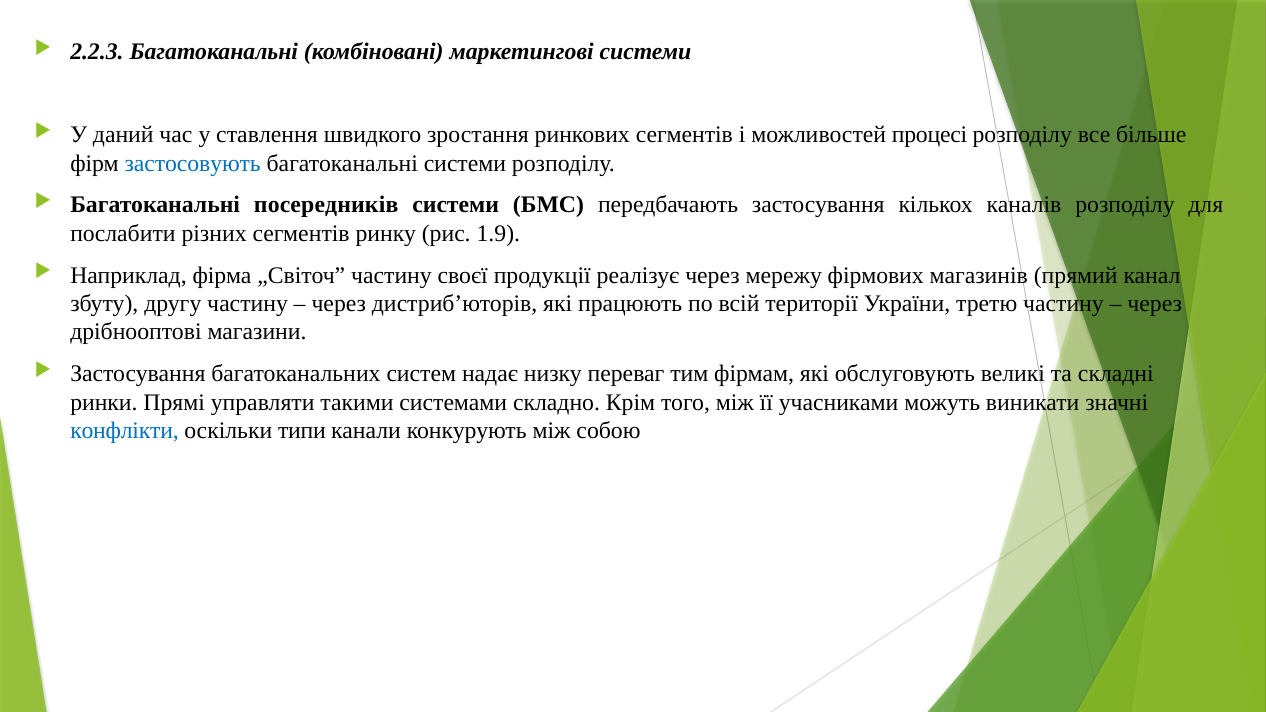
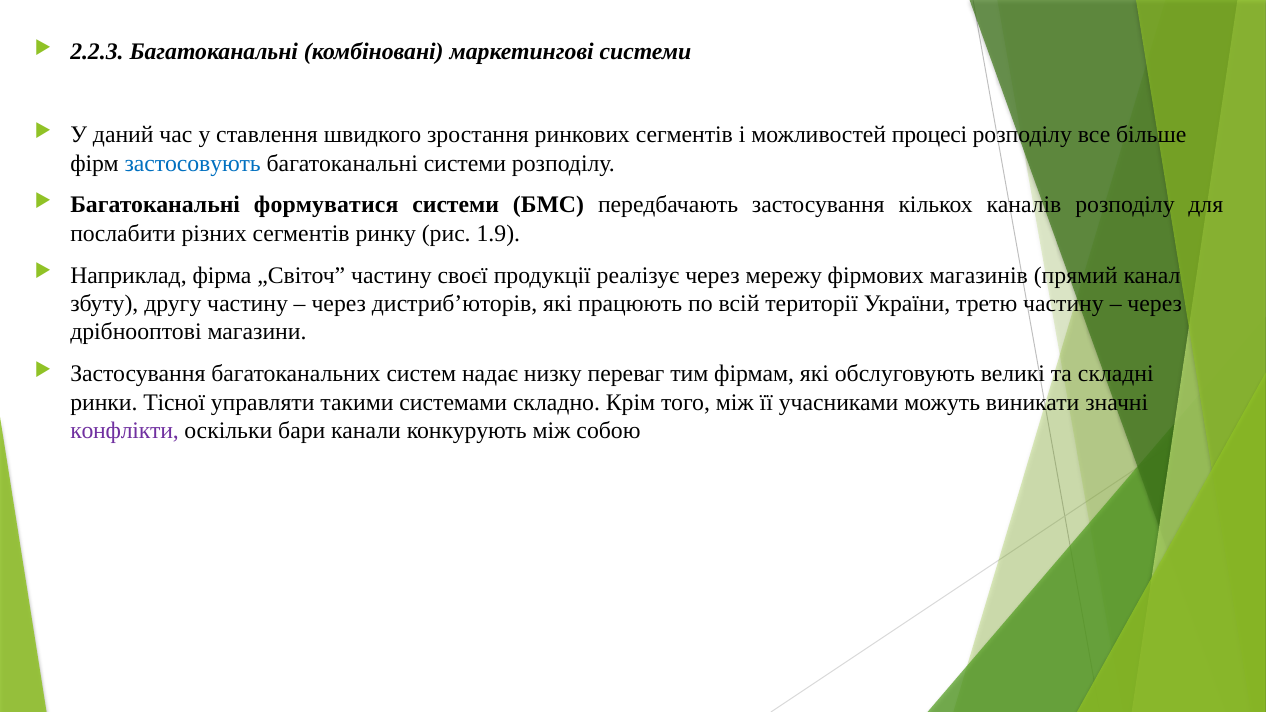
посередників: посередників -> формуватися
Прямі: Прямі -> Тісної
конфлікти colour: blue -> purple
типи: типи -> бари
